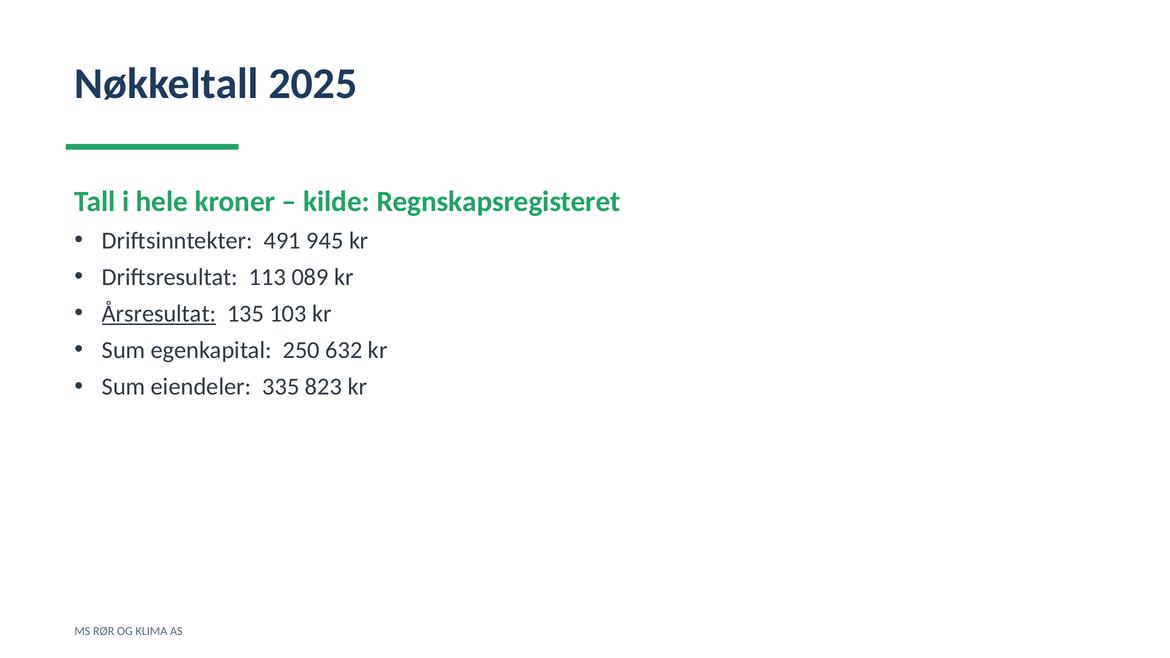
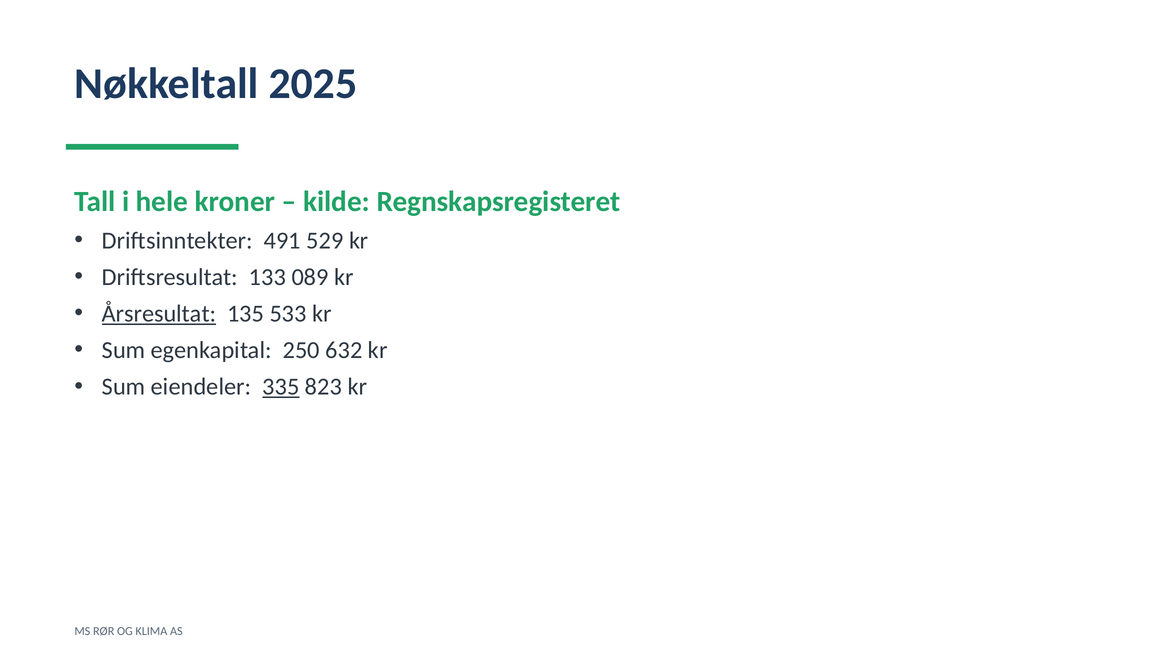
945: 945 -> 529
113: 113 -> 133
103: 103 -> 533
335 underline: none -> present
